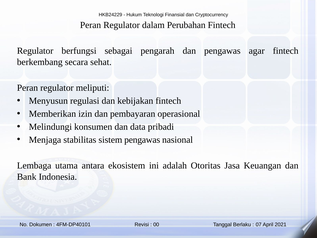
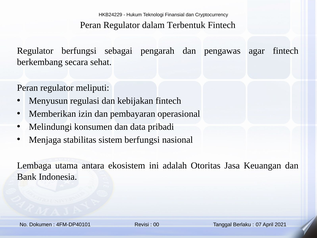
Perubahan: Perubahan -> Terbentuk
sistem pengawas: pengawas -> berfungsi
